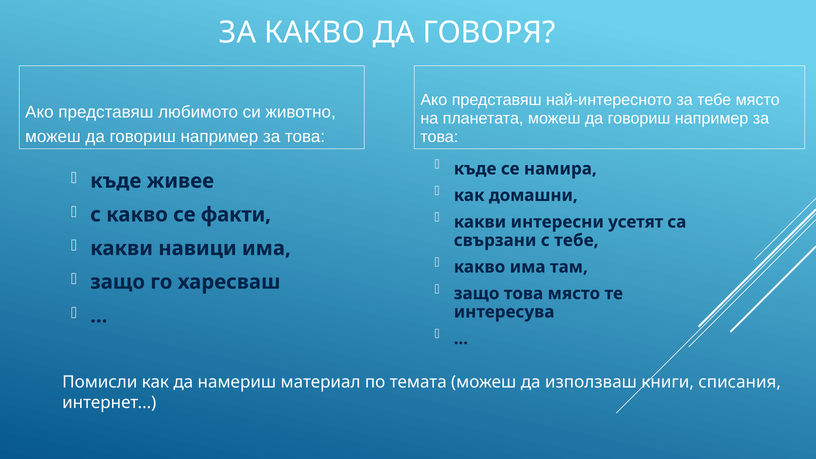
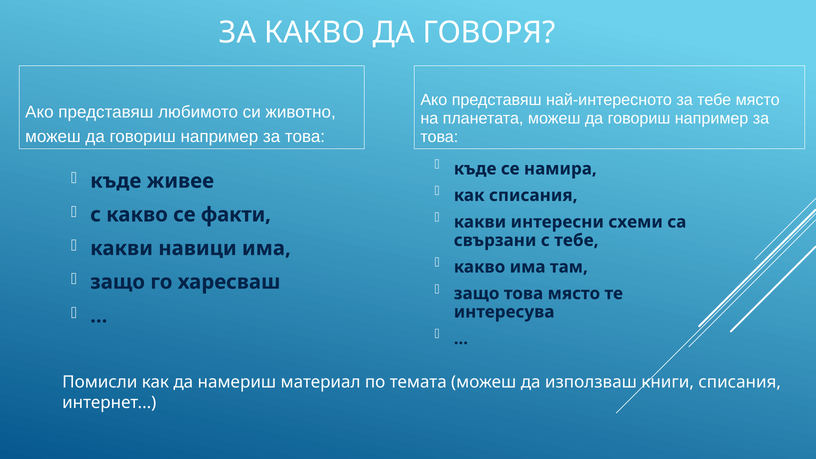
как домашни: домашни -> списания
усетят: усетят -> схеми
